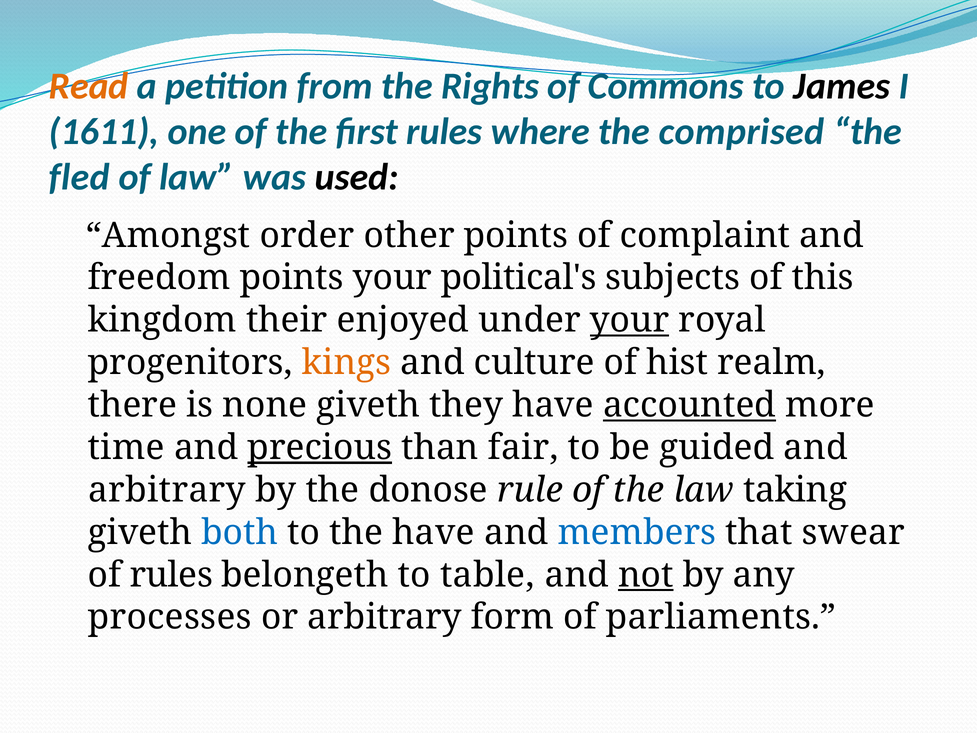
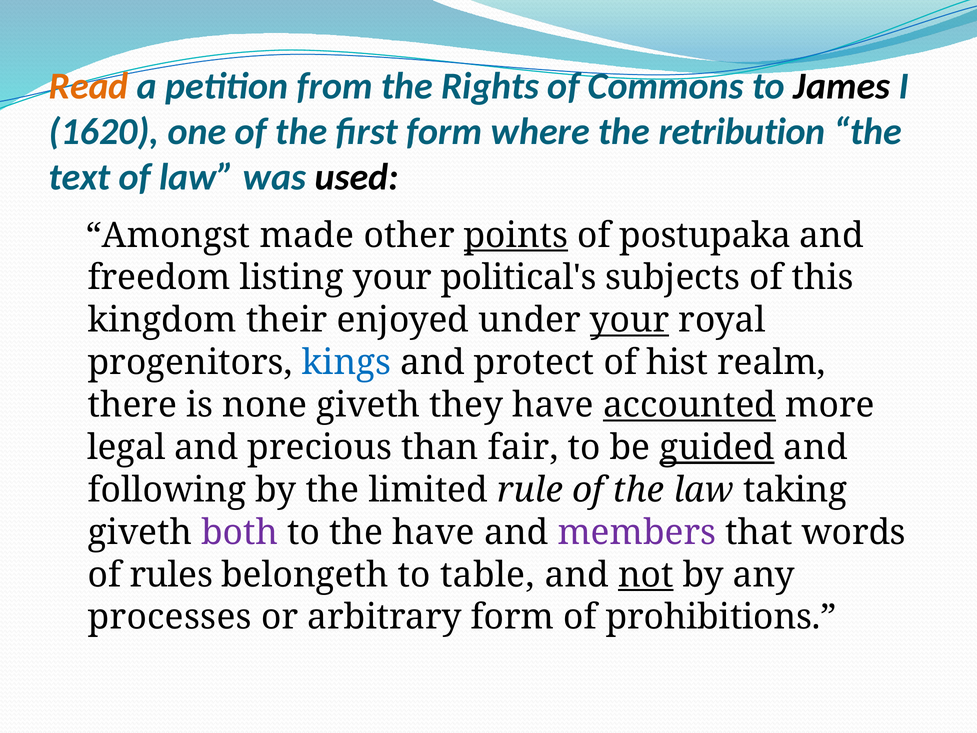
1611: 1611 -> 1620
first rules: rules -> form
comprised: comprised -> retribution
fled: fled -> text
order: order -> made
points at (516, 235) underline: none -> present
complaint: complaint -> postupaka
freedom points: points -> listing
kings colour: orange -> blue
culture: culture -> protect
time: time -> legal
precious underline: present -> none
guided underline: none -> present
arbitrary at (167, 490): arbitrary -> following
donose: donose -> limited
both colour: blue -> purple
members colour: blue -> purple
swear: swear -> words
parliaments: parliaments -> prohibitions
